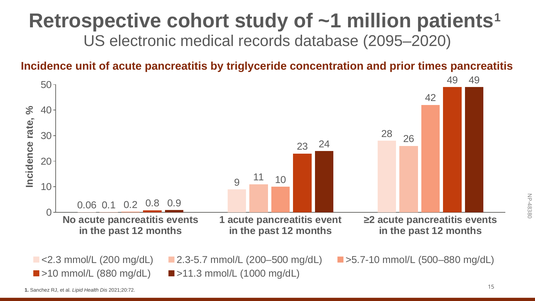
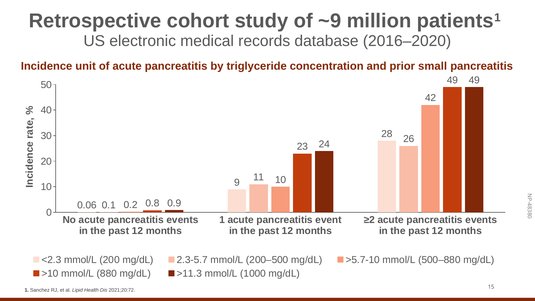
~1: ~1 -> ~9
2095–2020: 2095–2020 -> 2016–2020
times: times -> small
